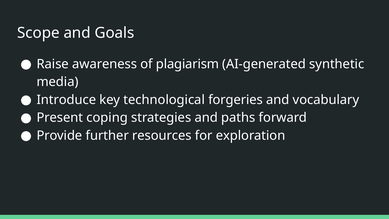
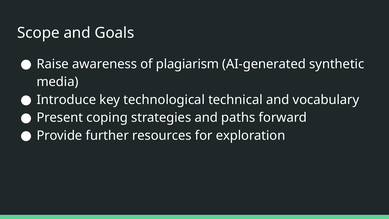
forgeries: forgeries -> technical
